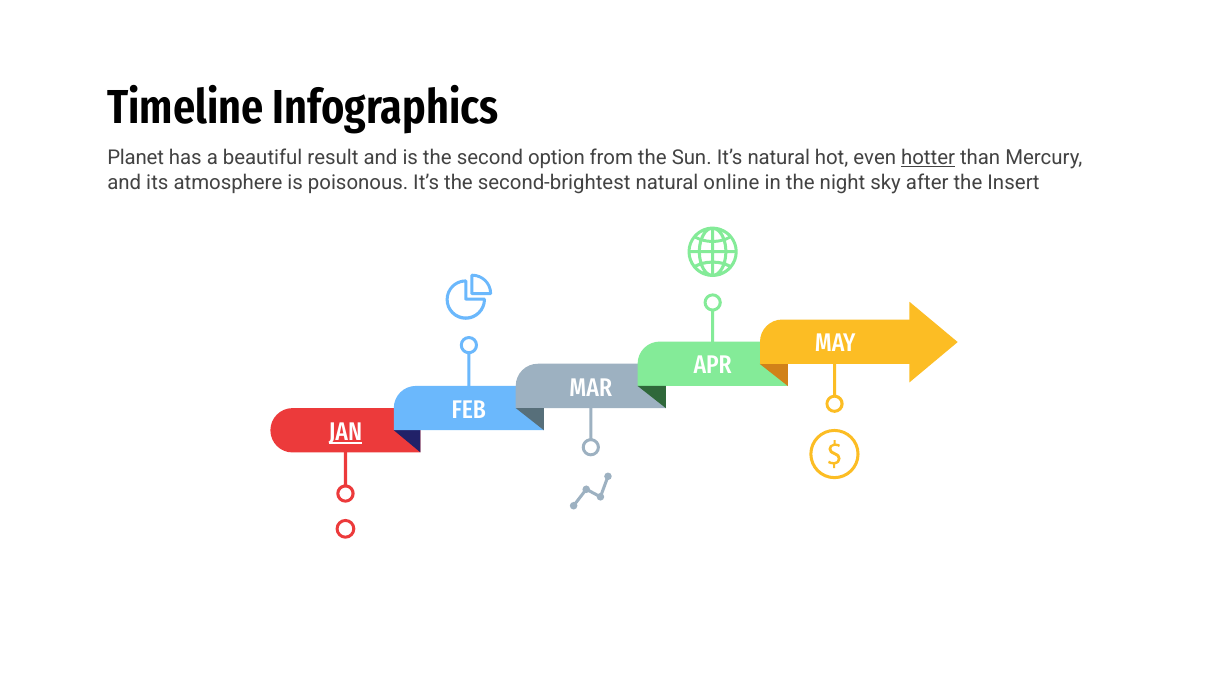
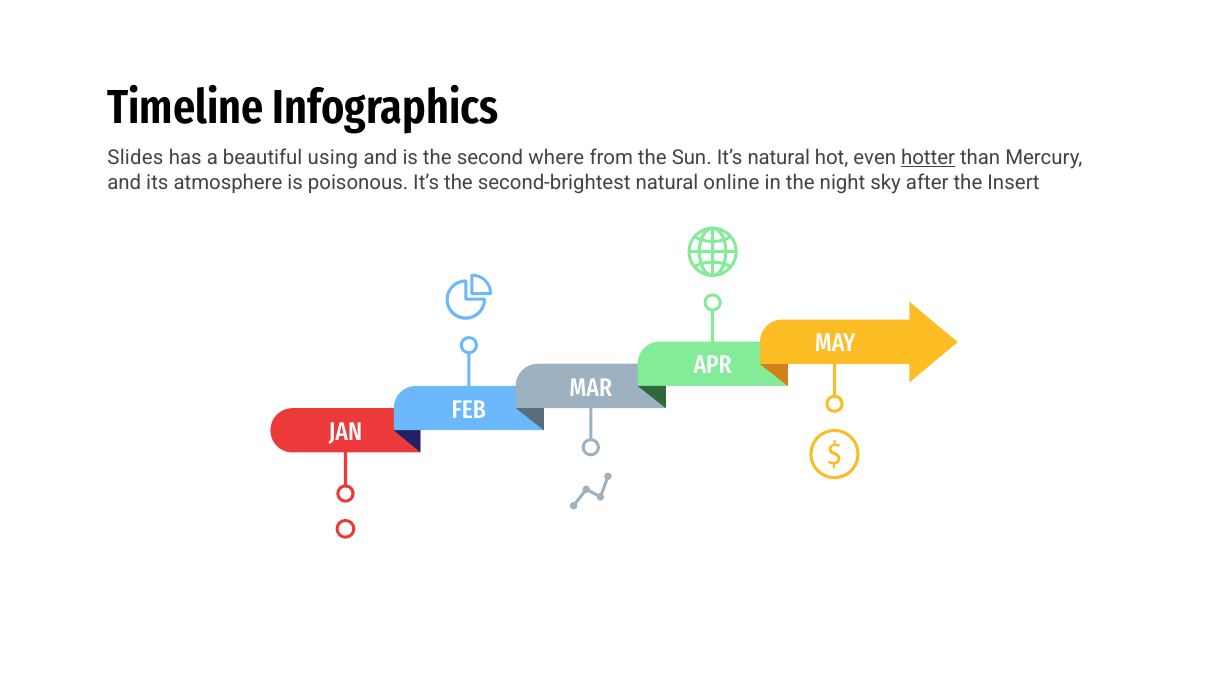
Planet: Planet -> Slides
result: result -> using
option: option -> where
JAN underline: present -> none
